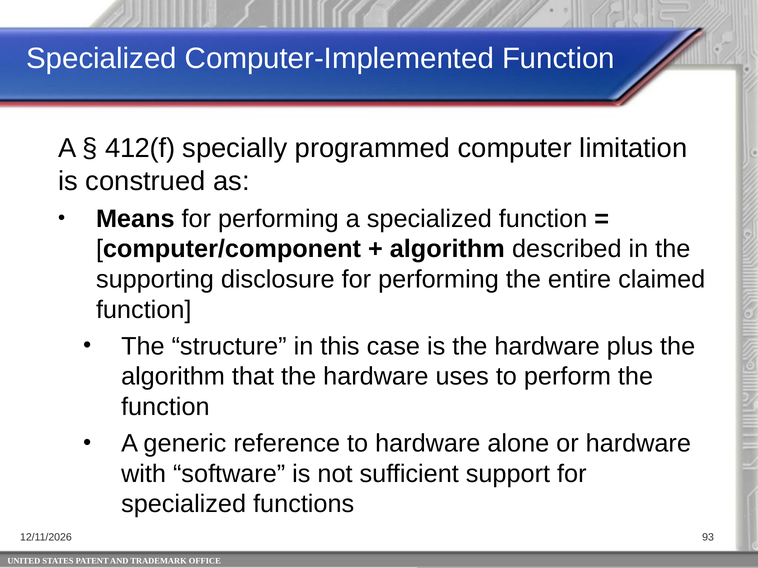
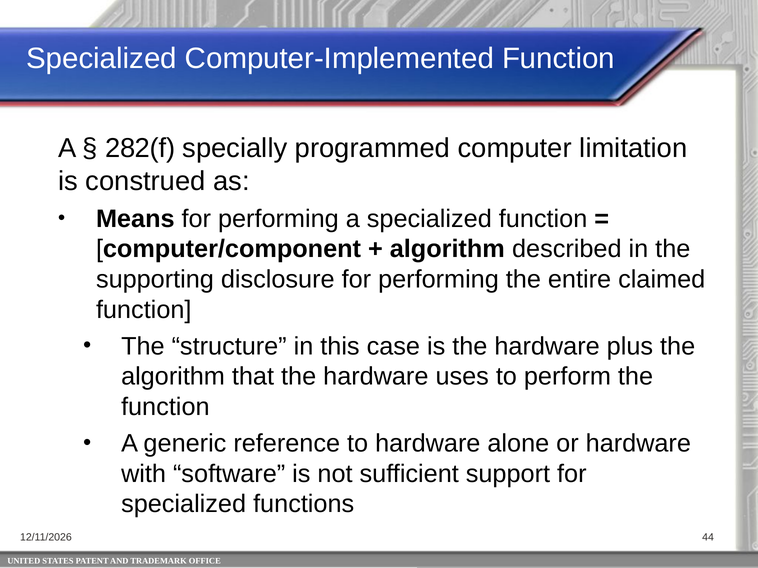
412(f: 412(f -> 282(f
93: 93 -> 44
